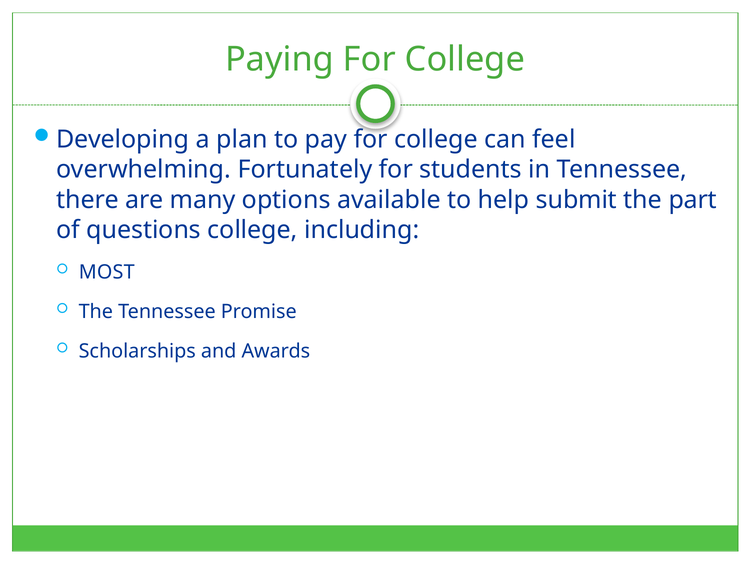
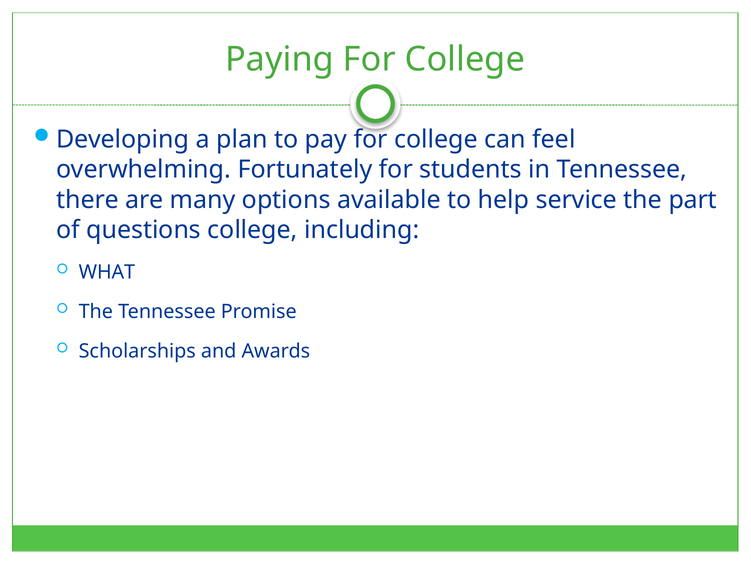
submit: submit -> service
MOST: MOST -> WHAT
